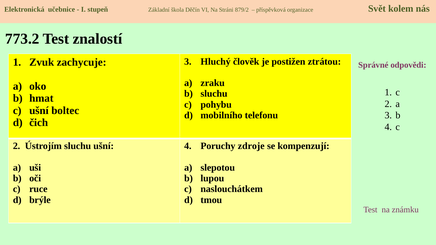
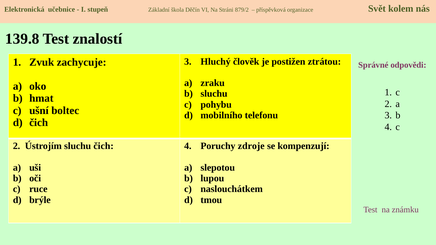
773.2: 773.2 -> 139.8
sluchu ušní: ušní -> čich
